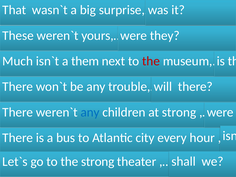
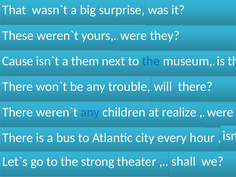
Much: Much -> Cause
the at (151, 61) colour: red -> blue
at strong: strong -> realize
